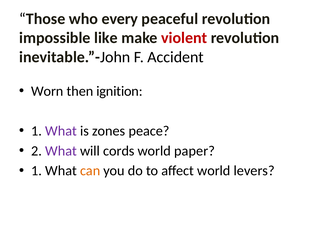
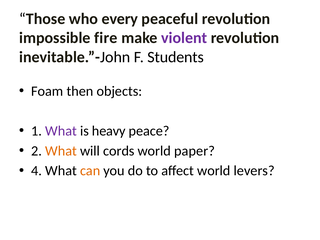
like: like -> fire
violent colour: red -> purple
Accident: Accident -> Students
Worn: Worn -> Foam
ignition: ignition -> objects
zones: zones -> heavy
What at (61, 151) colour: purple -> orange
1 at (37, 171): 1 -> 4
